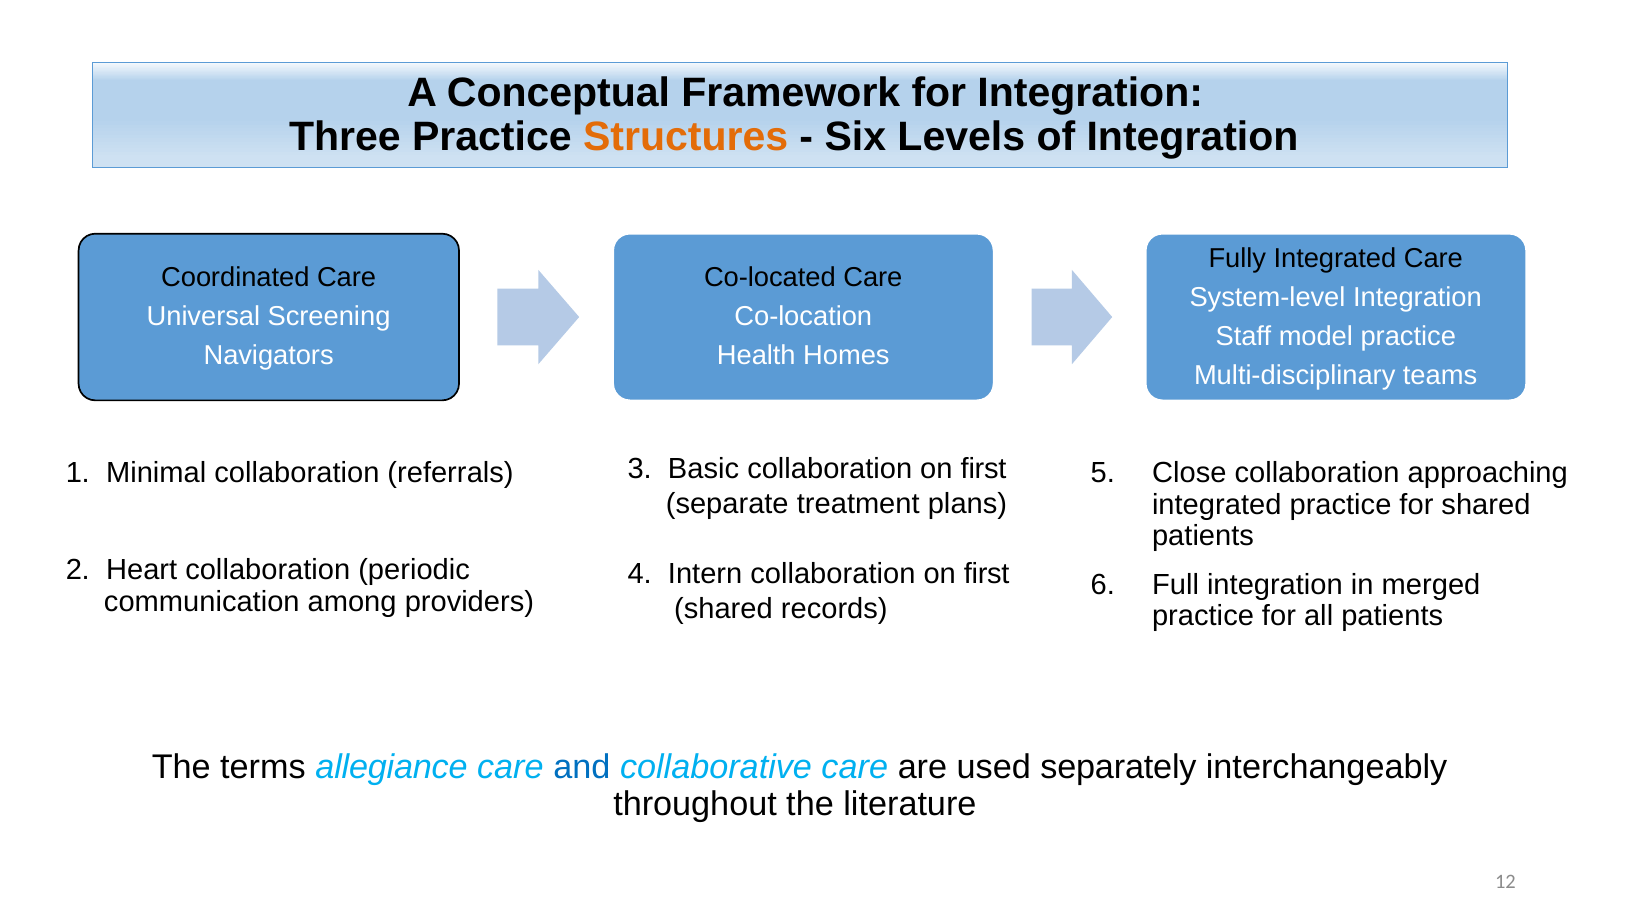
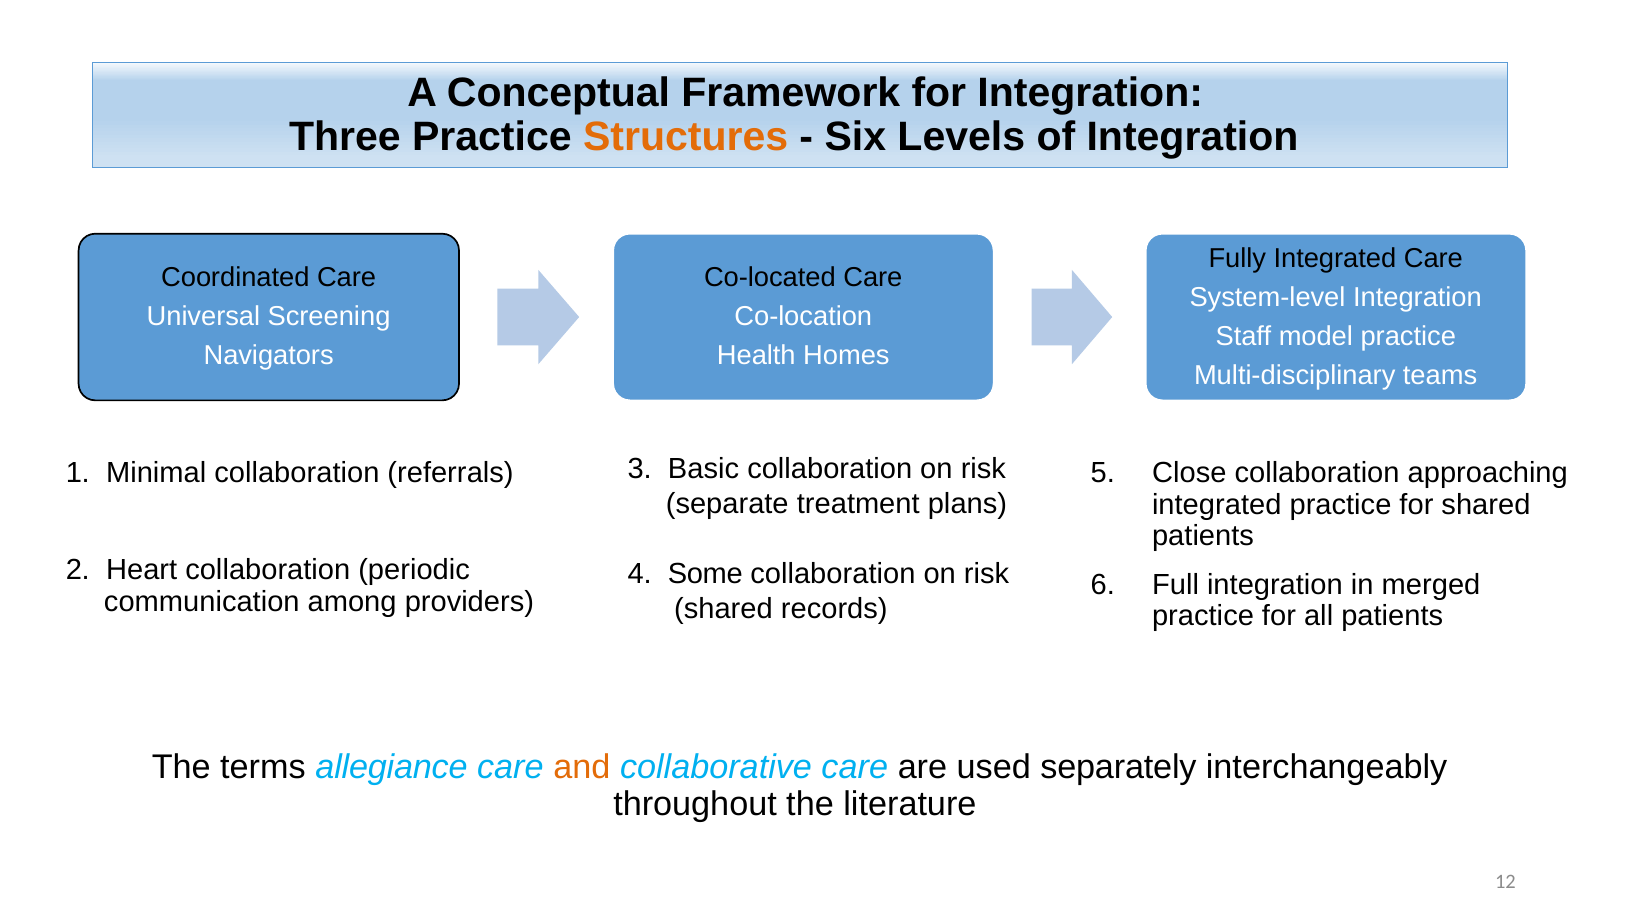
Basic collaboration on first: first -> risk
Intern: Intern -> Some
first at (987, 574): first -> risk
and colour: blue -> orange
